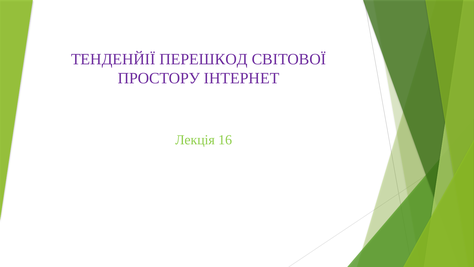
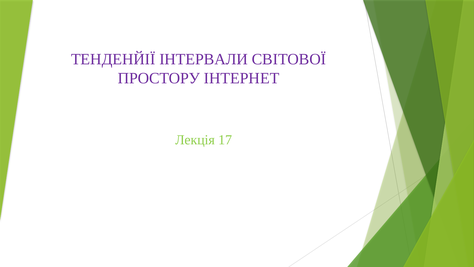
ПЕРЕШКОД: ПЕРЕШКОД -> ІНТЕРВАЛИ
16: 16 -> 17
